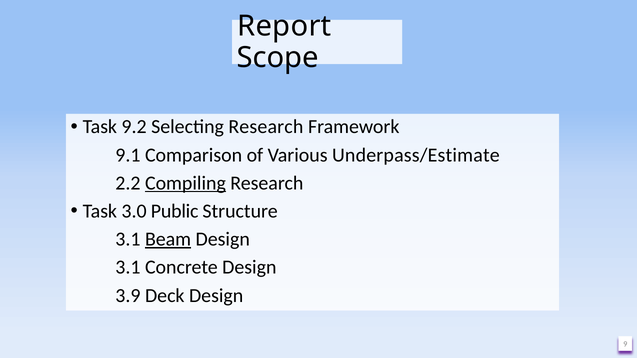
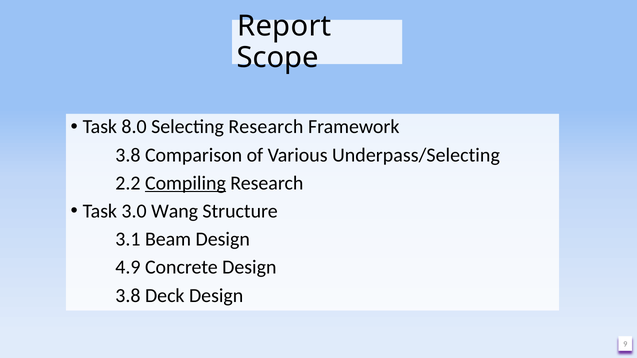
9.2: 9.2 -> 8.0
9.1 at (128, 155): 9.1 -> 3.8
Underpass/Estimate: Underpass/Estimate -> Underpass/Selecting
Public: Public -> Wang
Beam underline: present -> none
3.1 at (128, 268): 3.1 -> 4.9
3.9 at (128, 296): 3.9 -> 3.8
